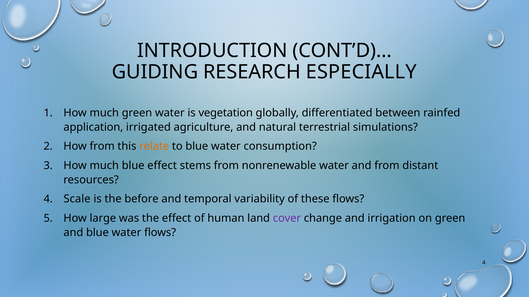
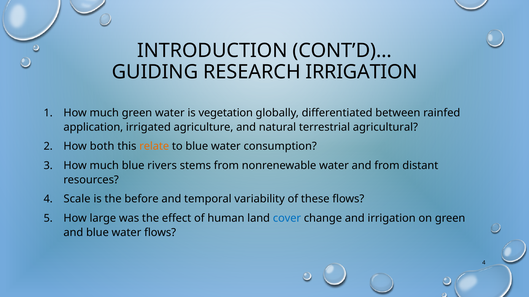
RESEARCH ESPECIALLY: ESPECIALLY -> IRRIGATION
simulations: simulations -> agricultural
How from: from -> both
blue effect: effect -> rivers
cover colour: purple -> blue
